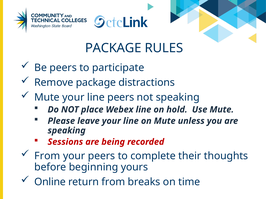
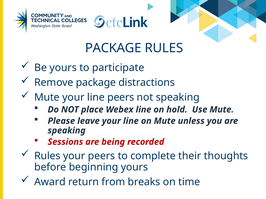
Be peers: peers -> yours
From at (47, 156): From -> Rules
Online: Online -> Award
